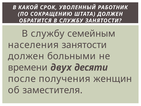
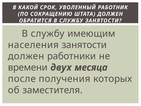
семейным: семейным -> имеющим
больными: больными -> работники
десяти: десяти -> месяца
женщин: женщин -> которых
